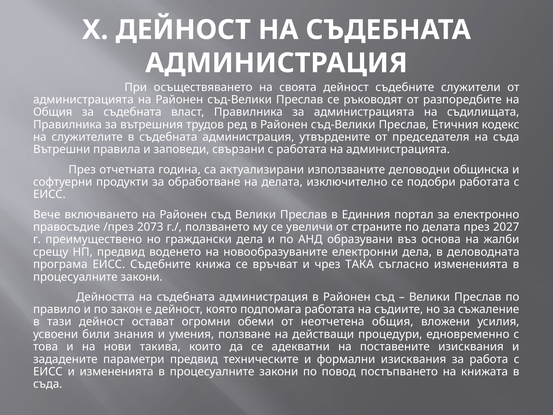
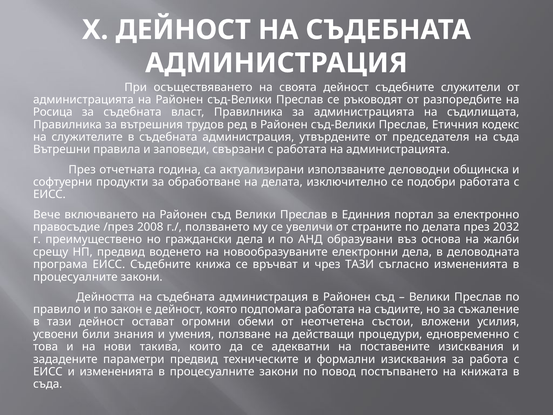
Общия at (53, 112): Общия -> Росица
2073: 2073 -> 2008
2027: 2027 -> 2032
чрез ТАКА: ТАКА -> ТАЗИ
неотчетена общия: общия -> състои
